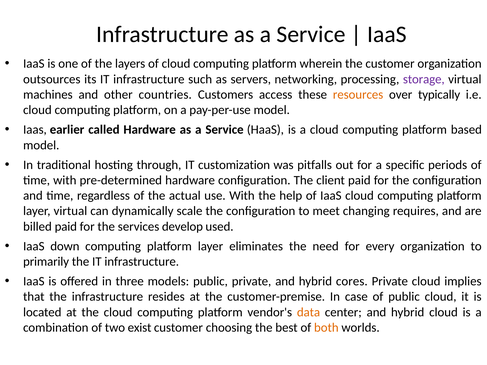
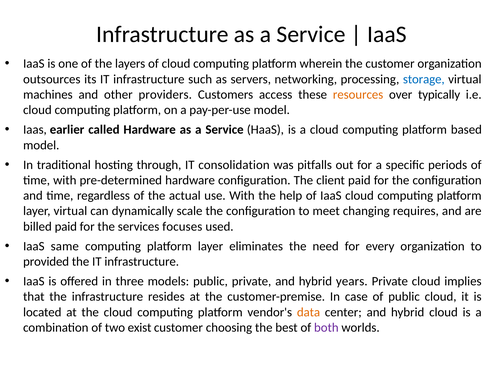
storage colour: purple -> blue
countries: countries -> providers
customization: customization -> consolidation
develop: develop -> focuses
down: down -> same
primarily: primarily -> provided
cores: cores -> years
both colour: orange -> purple
